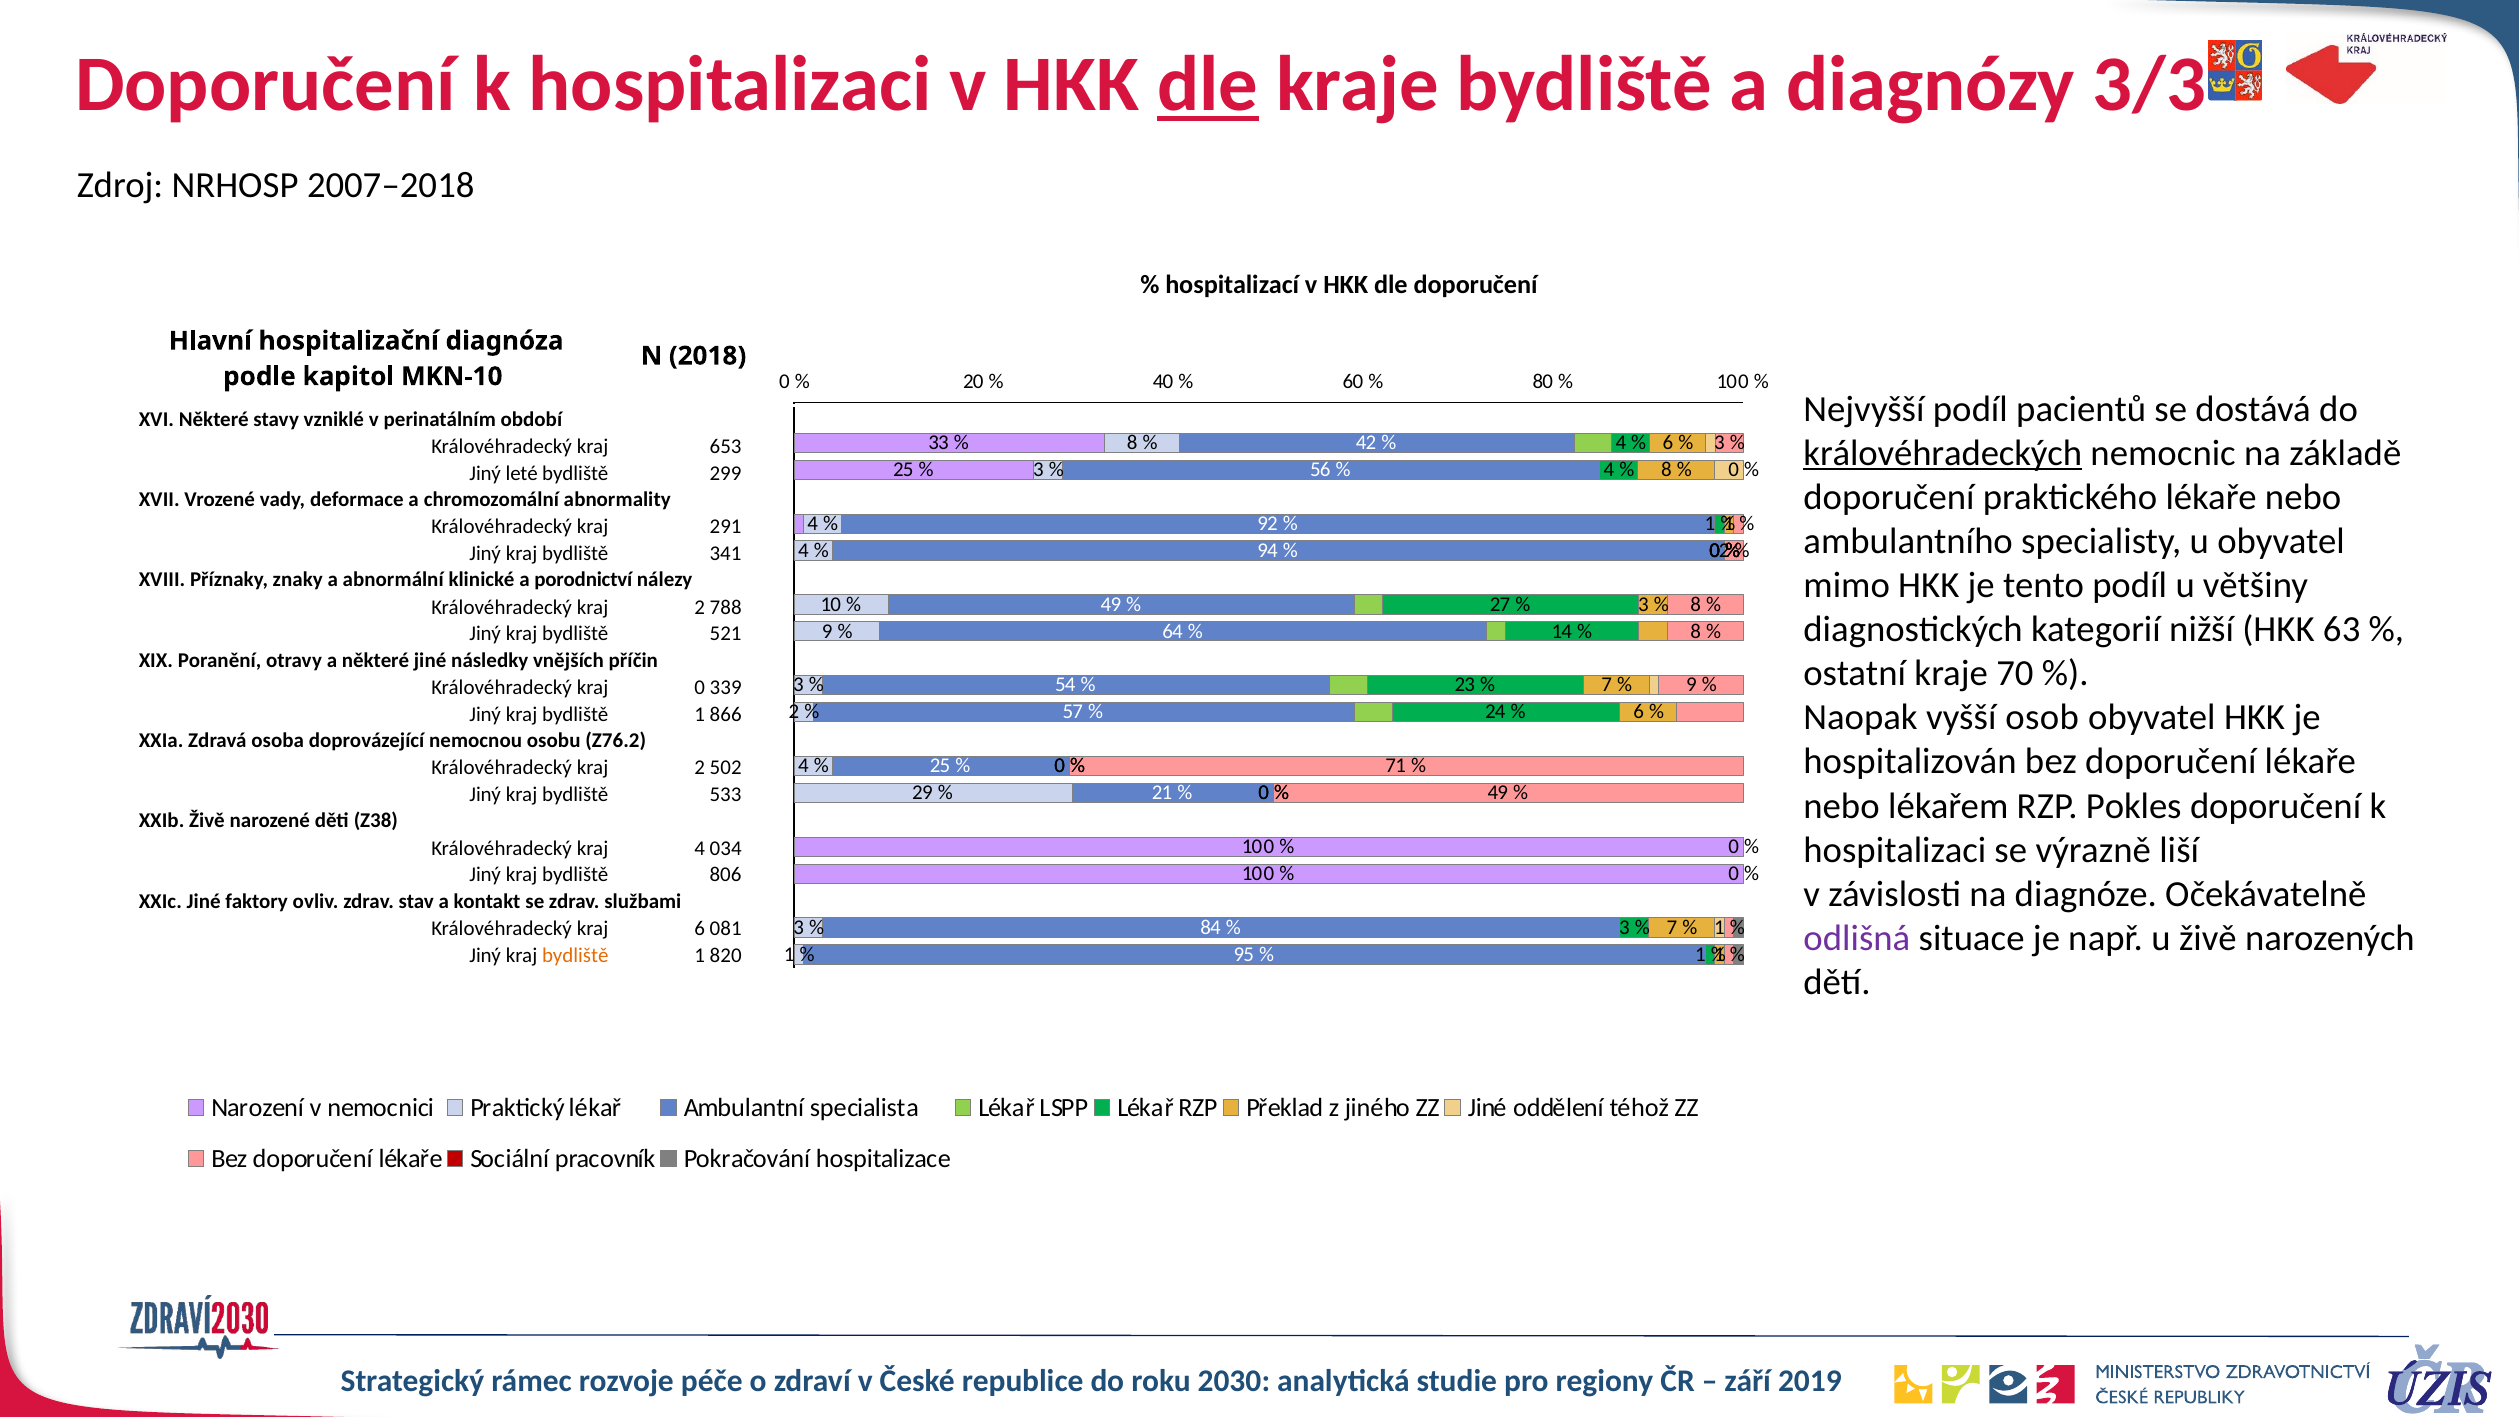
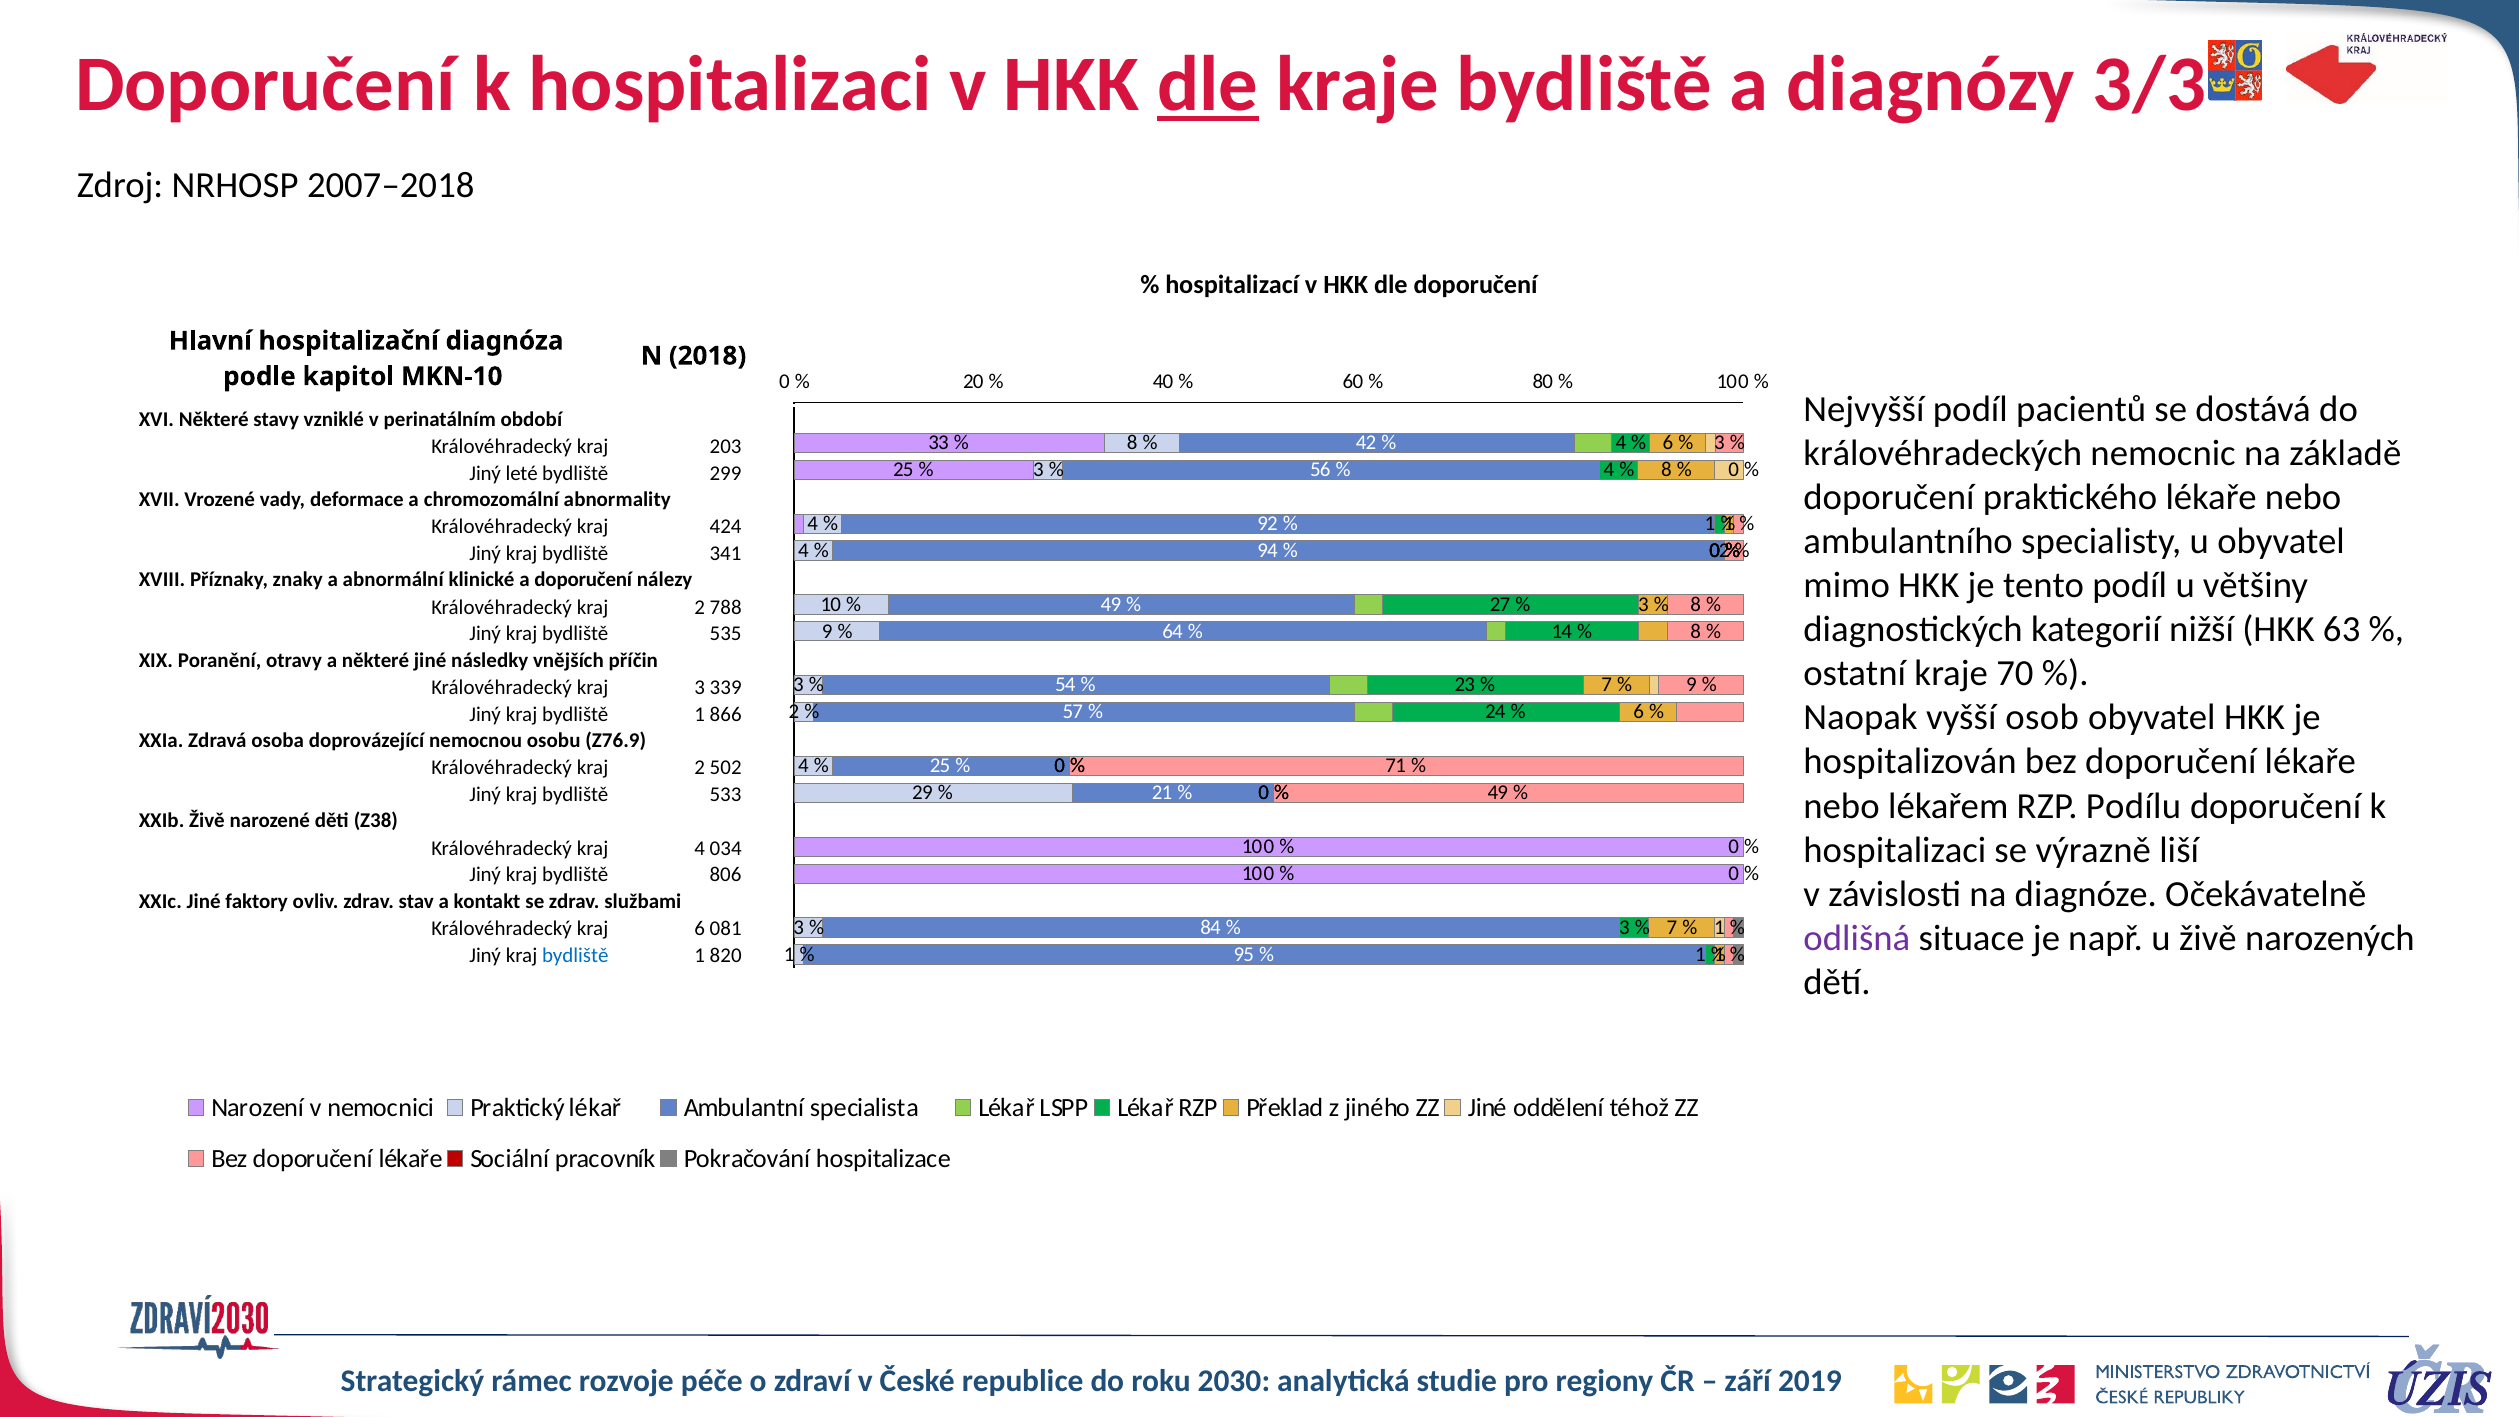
653: 653 -> 203
královéhradeckých underline: present -> none
291: 291 -> 424
a porodnictví: porodnictví -> doporučení
521: 521 -> 535
kraj 0: 0 -> 3
Z76.2: Z76.2 -> Z76.9
Pokles: Pokles -> Podílu
bydliště at (575, 955) colour: orange -> blue
